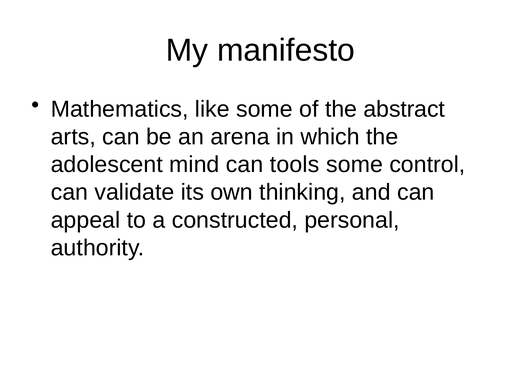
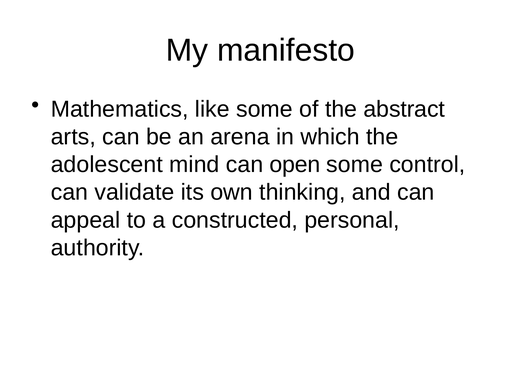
tools: tools -> open
